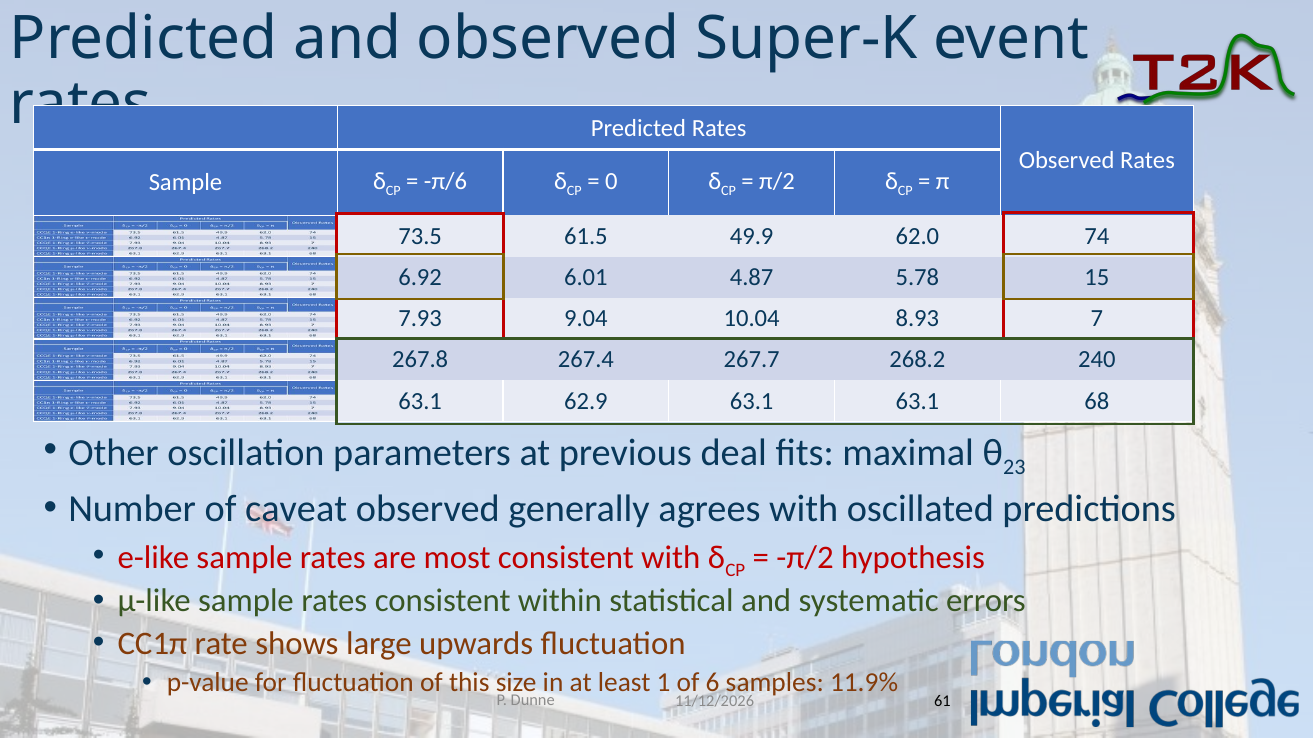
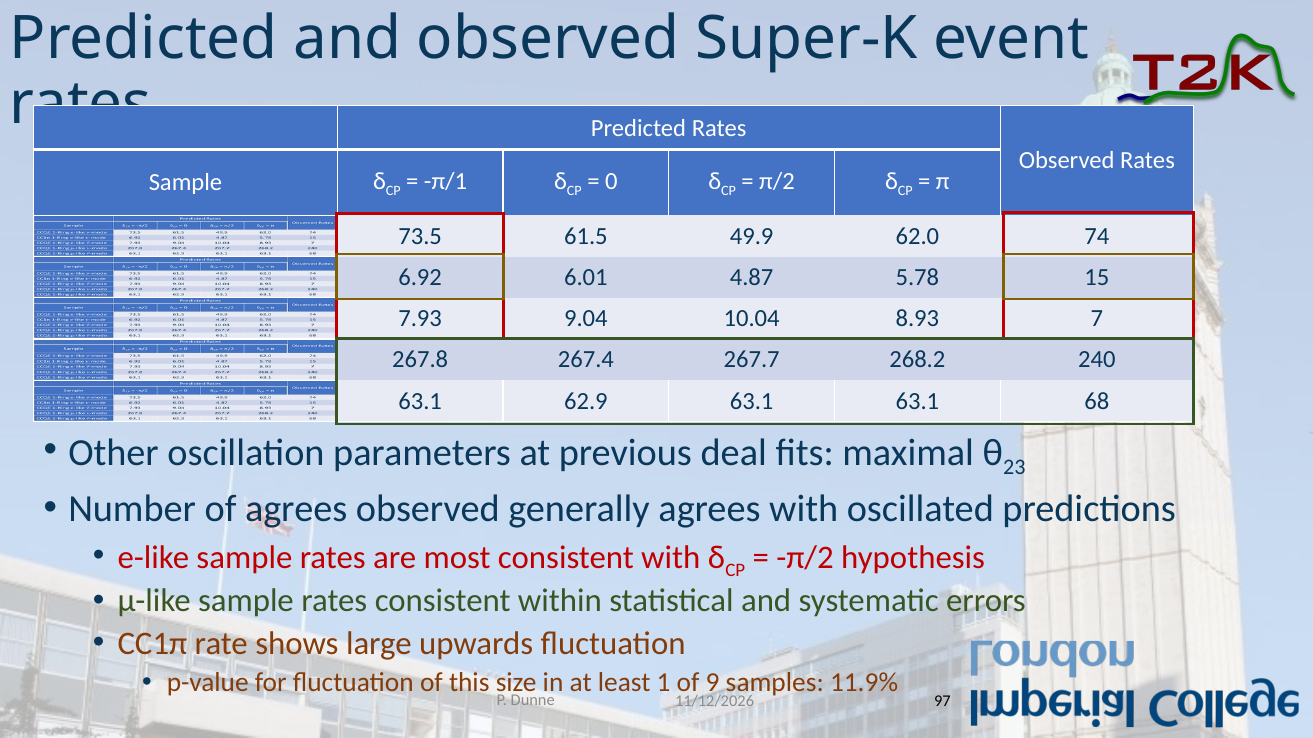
π/6: π/6 -> π/1
of caveat: caveat -> agrees
6: 6 -> 9
61: 61 -> 97
